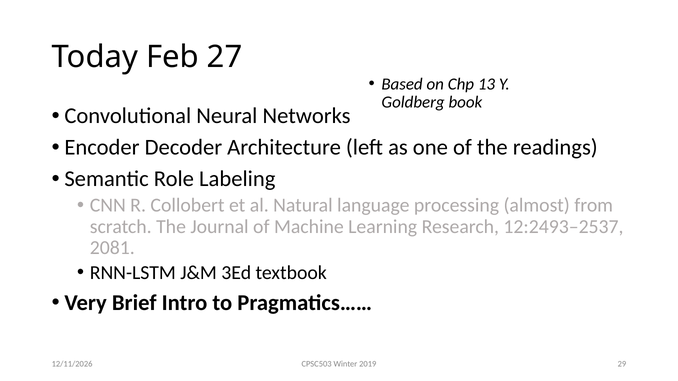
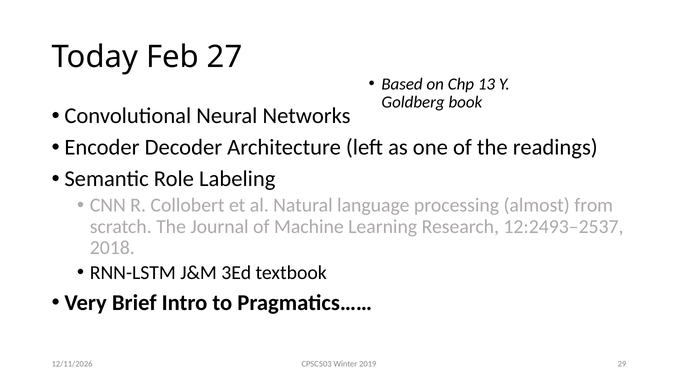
2081: 2081 -> 2018
